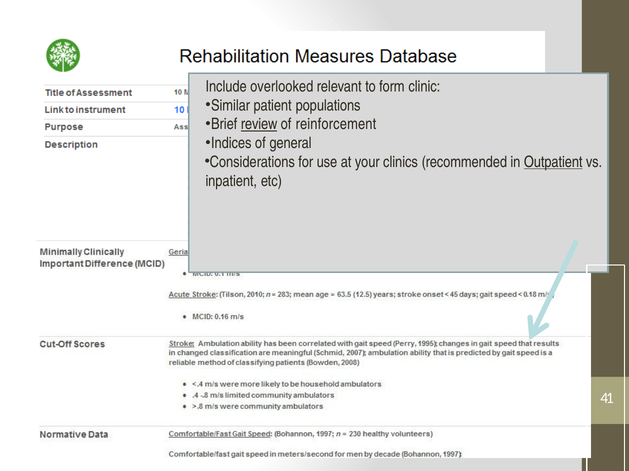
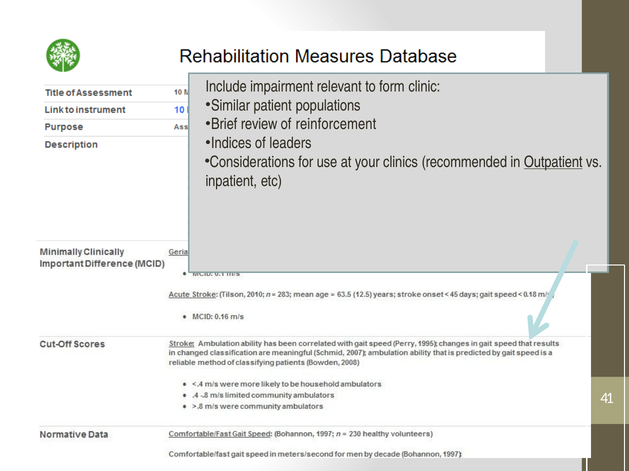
overlooked: overlooked -> impairment
review underline: present -> none
general: general -> leaders
